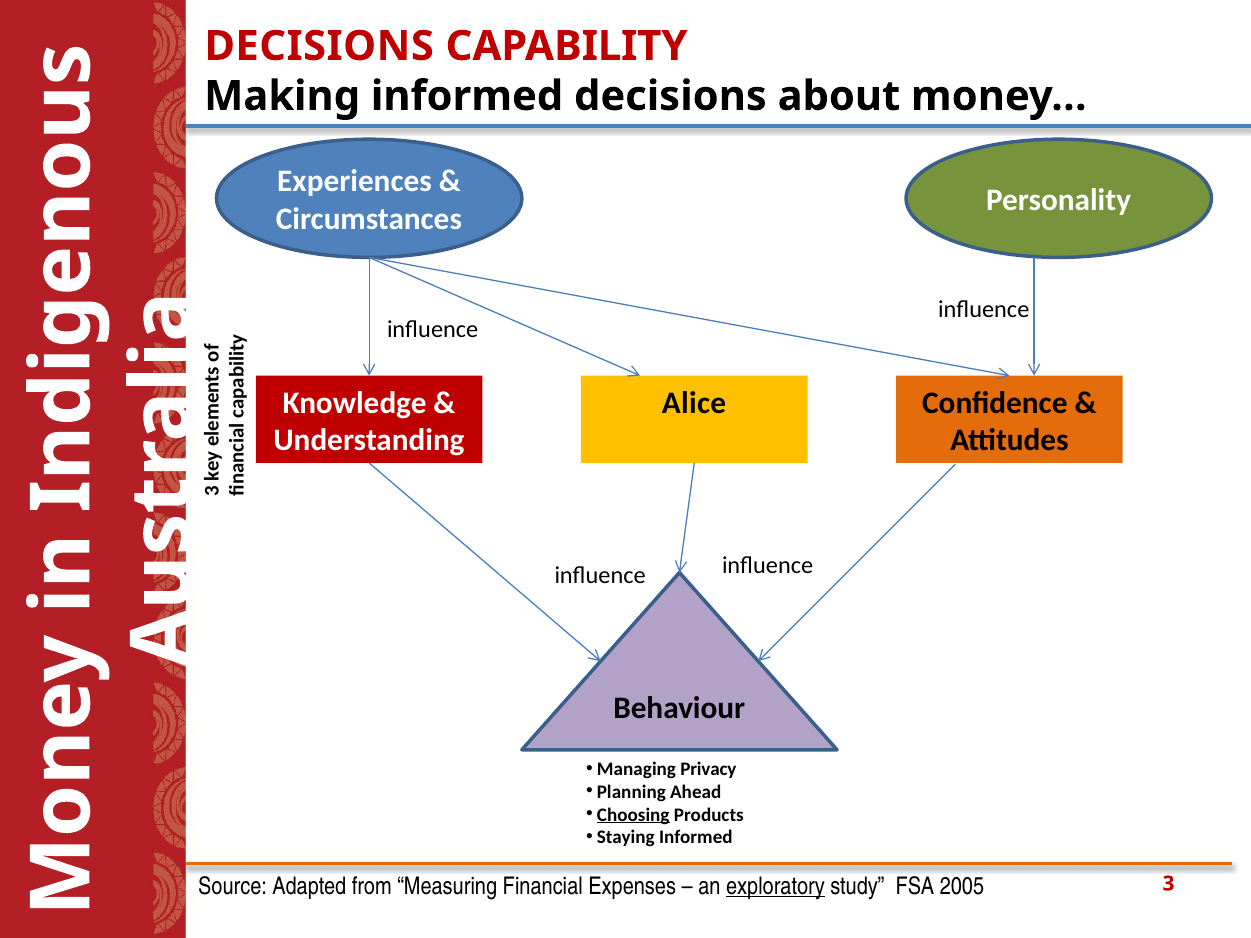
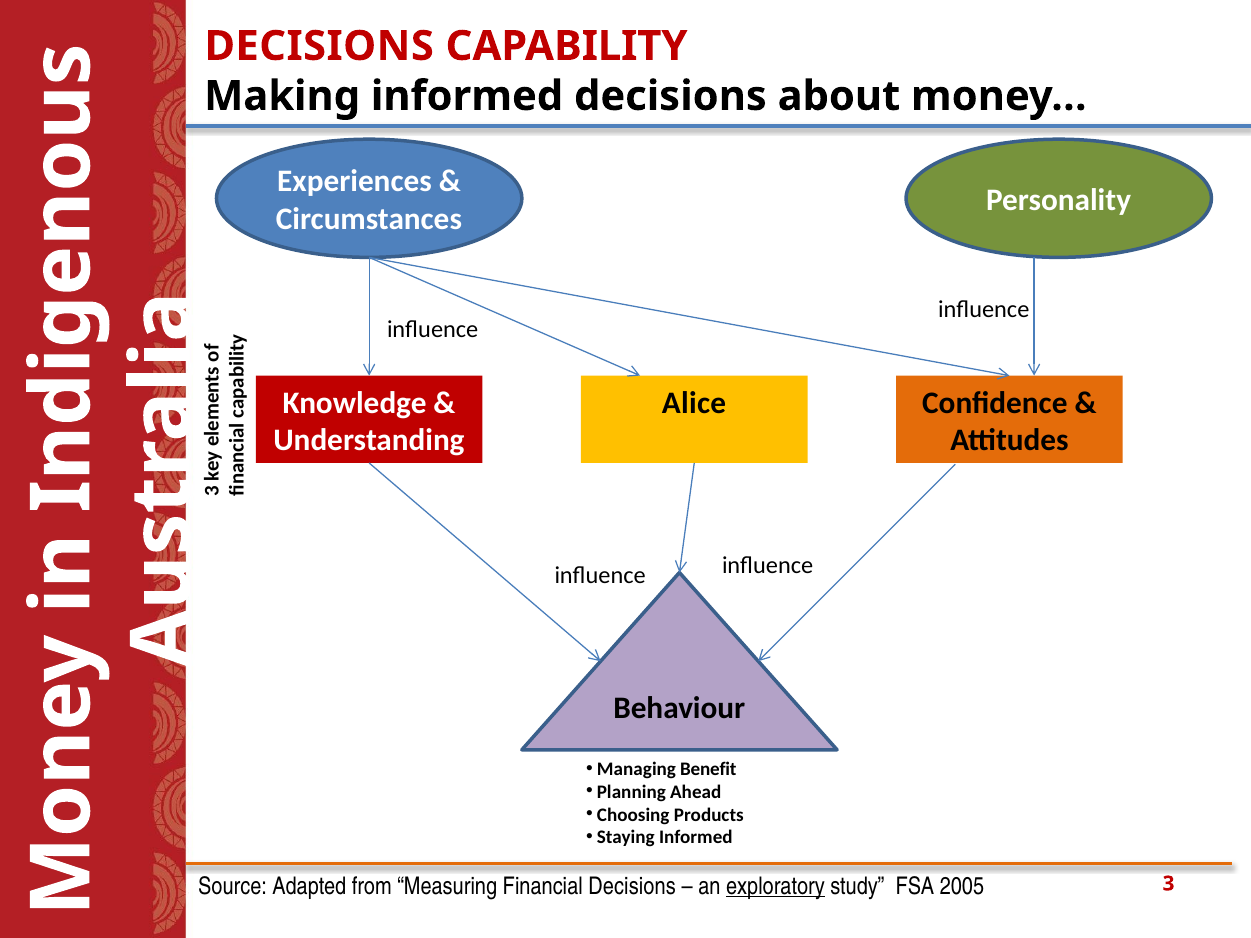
Privacy: Privacy -> Benefit
Choosing underline: present -> none
Financial Expenses: Expenses -> Decisions
